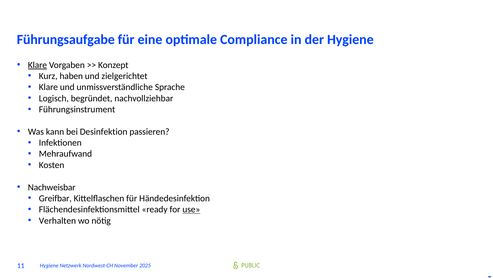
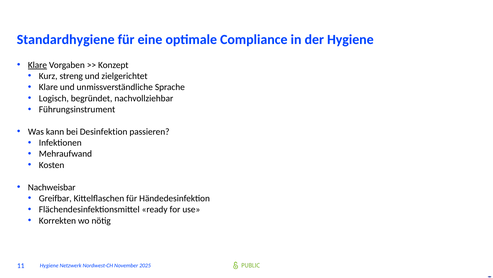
Führungsaufgabe: Führungsaufgabe -> Standardhygiene
haben: haben -> streng
use underline: present -> none
Verhalten: Verhalten -> Korrekten
